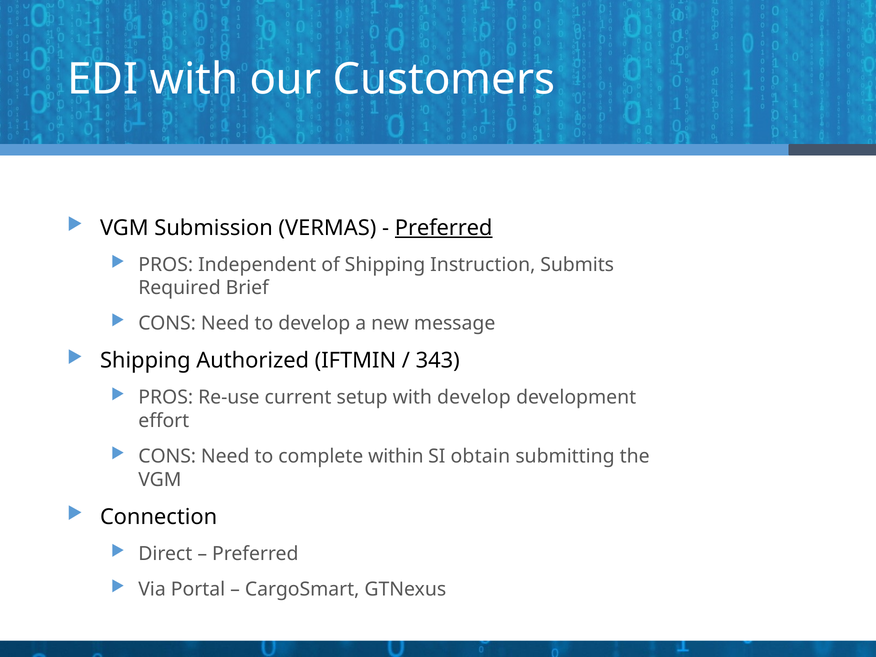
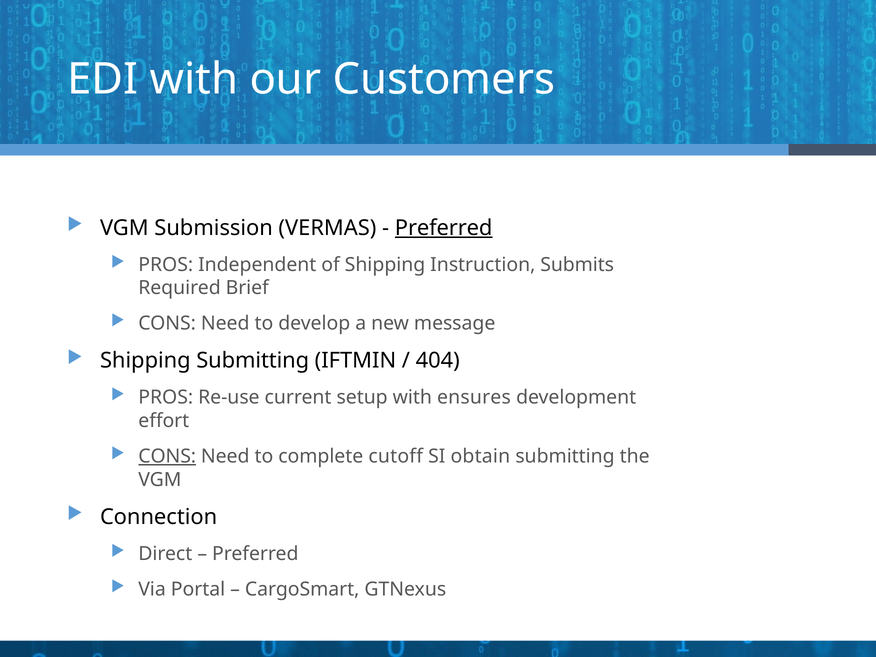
Shipping Authorized: Authorized -> Submitting
343: 343 -> 404
with develop: develop -> ensures
CONS at (167, 456) underline: none -> present
within: within -> cutoff
